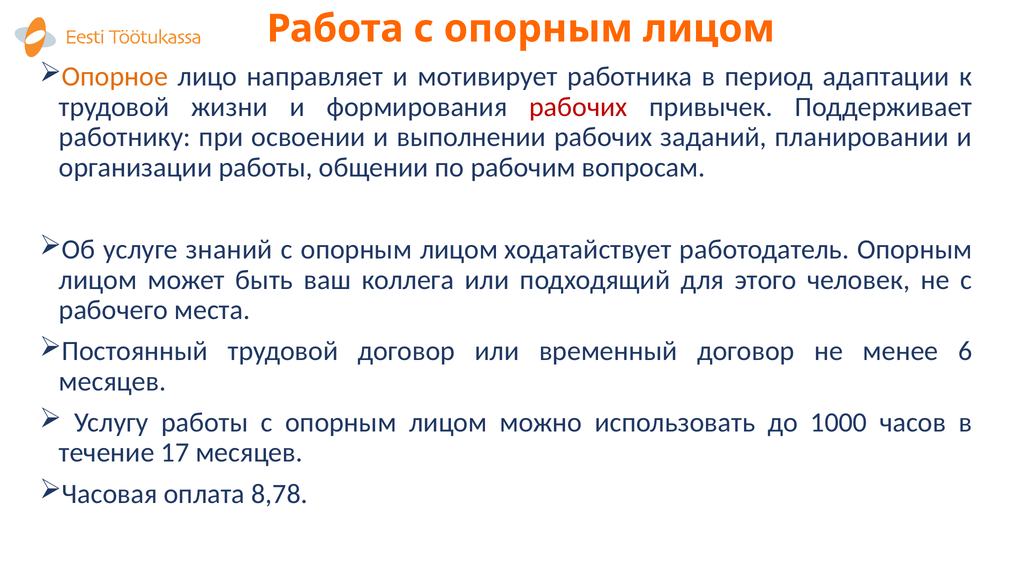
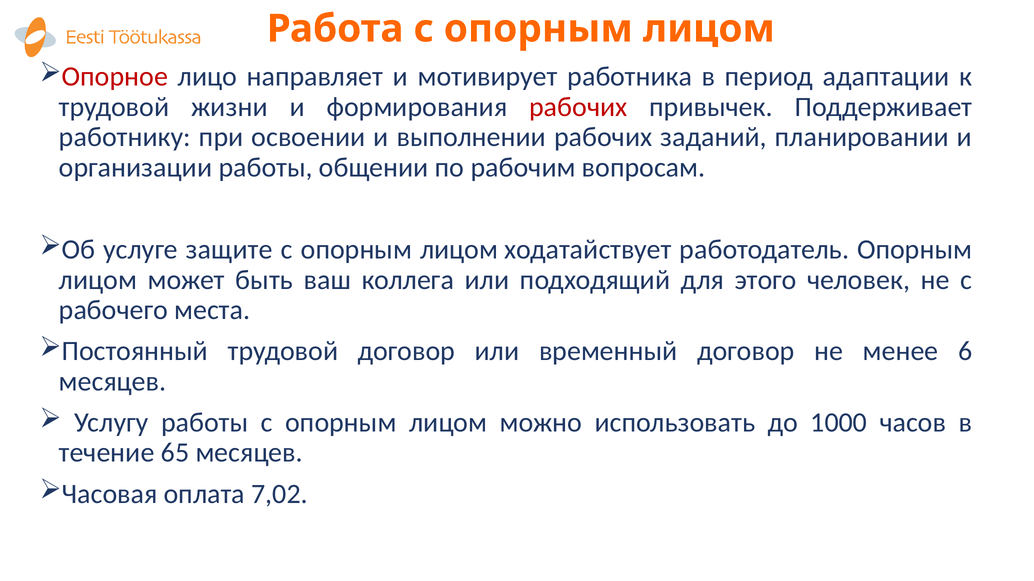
Опорное colour: orange -> red
знаний: знаний -> защите
17: 17 -> 65
8,78: 8,78 -> 7,02
